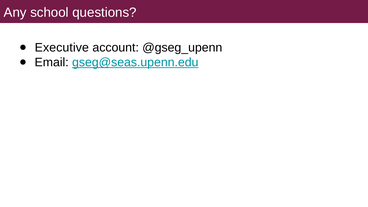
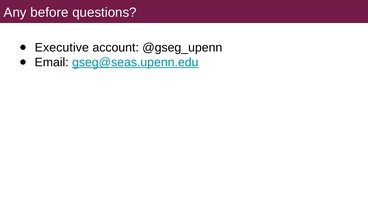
school: school -> before
